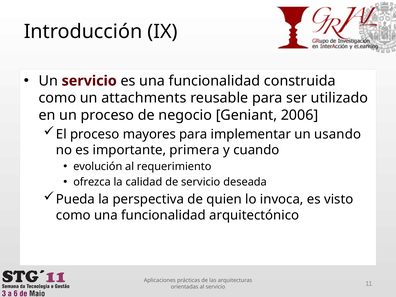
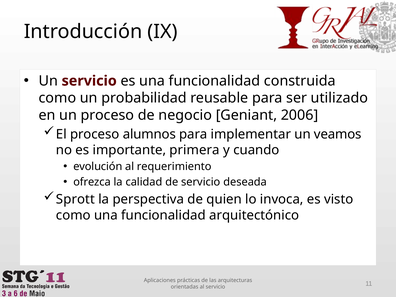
attachments: attachments -> probabilidad
mayores: mayores -> alumnos
usando: usando -> veamos
Pueda: Pueda -> Sprott
